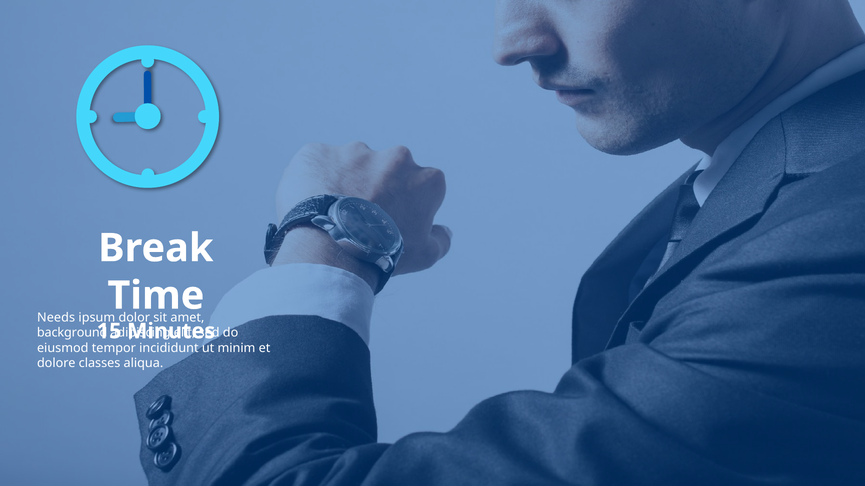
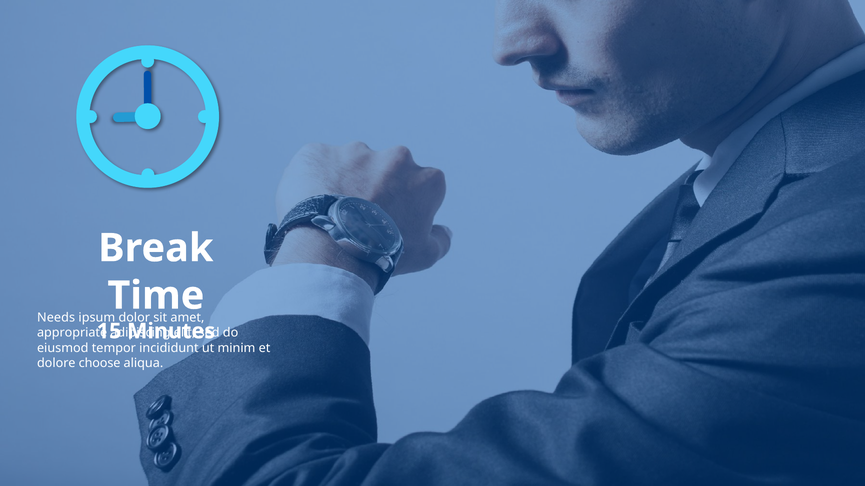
background: background -> appropriate
classes: classes -> choose
